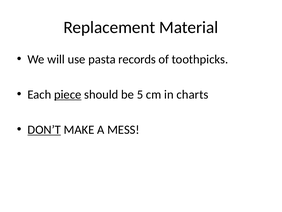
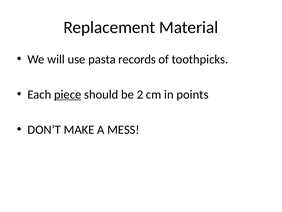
5: 5 -> 2
charts: charts -> points
DON’T underline: present -> none
